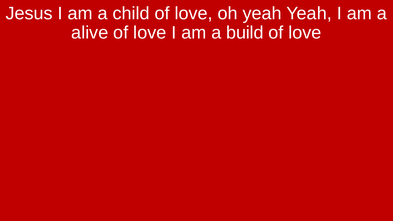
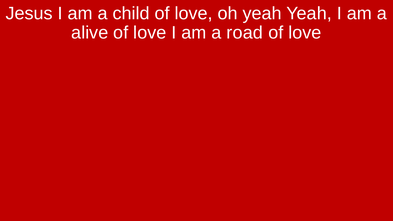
build: build -> road
